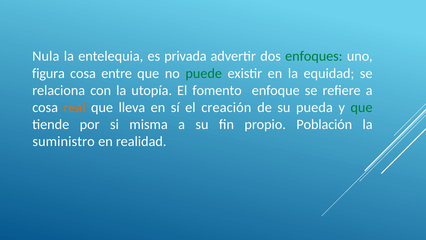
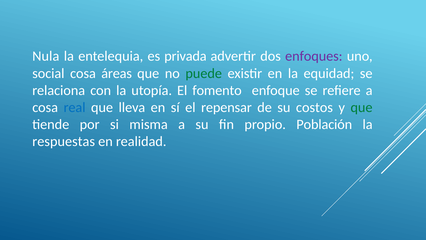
enfoques colour: green -> purple
figura: figura -> social
entre: entre -> áreas
real colour: orange -> blue
creación: creación -> repensar
pueda: pueda -> costos
suministro: suministro -> respuestas
